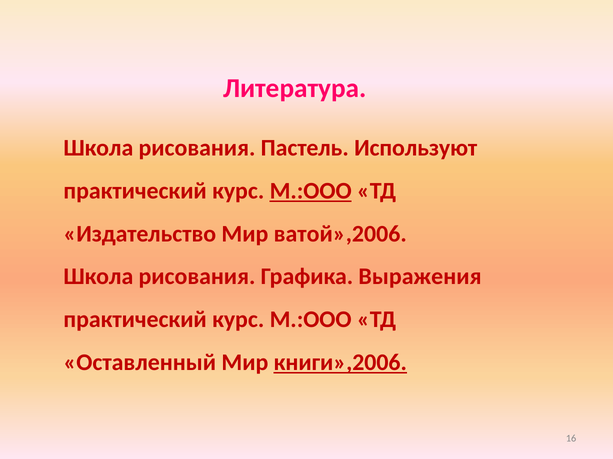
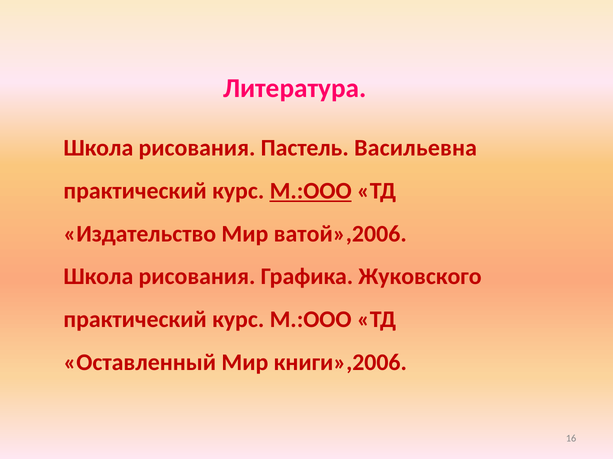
Используют: Используют -> Васильевна
Выражения: Выражения -> Жуковского
книги»,2006 underline: present -> none
